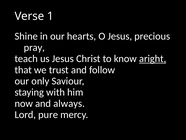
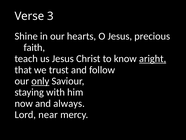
1: 1 -> 3
pray: pray -> faith
only underline: none -> present
pure: pure -> near
